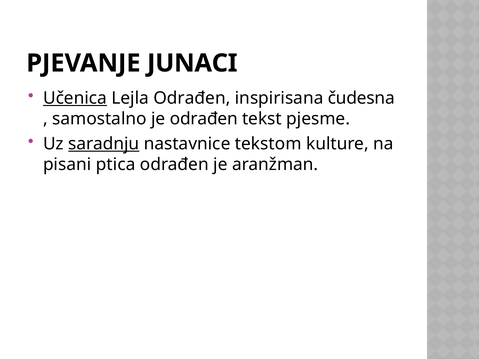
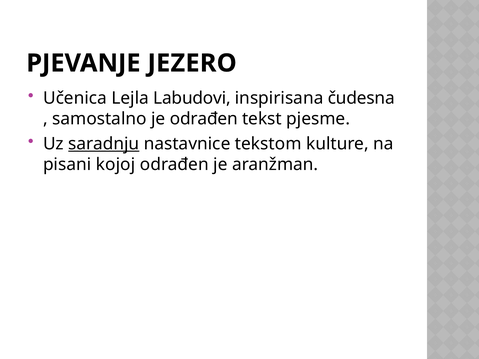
JUNACI: JUNACI -> JEZERO
Učenica underline: present -> none
Lejla Odrađen: Odrađen -> Labudovi
ptica: ptica -> kojoj
